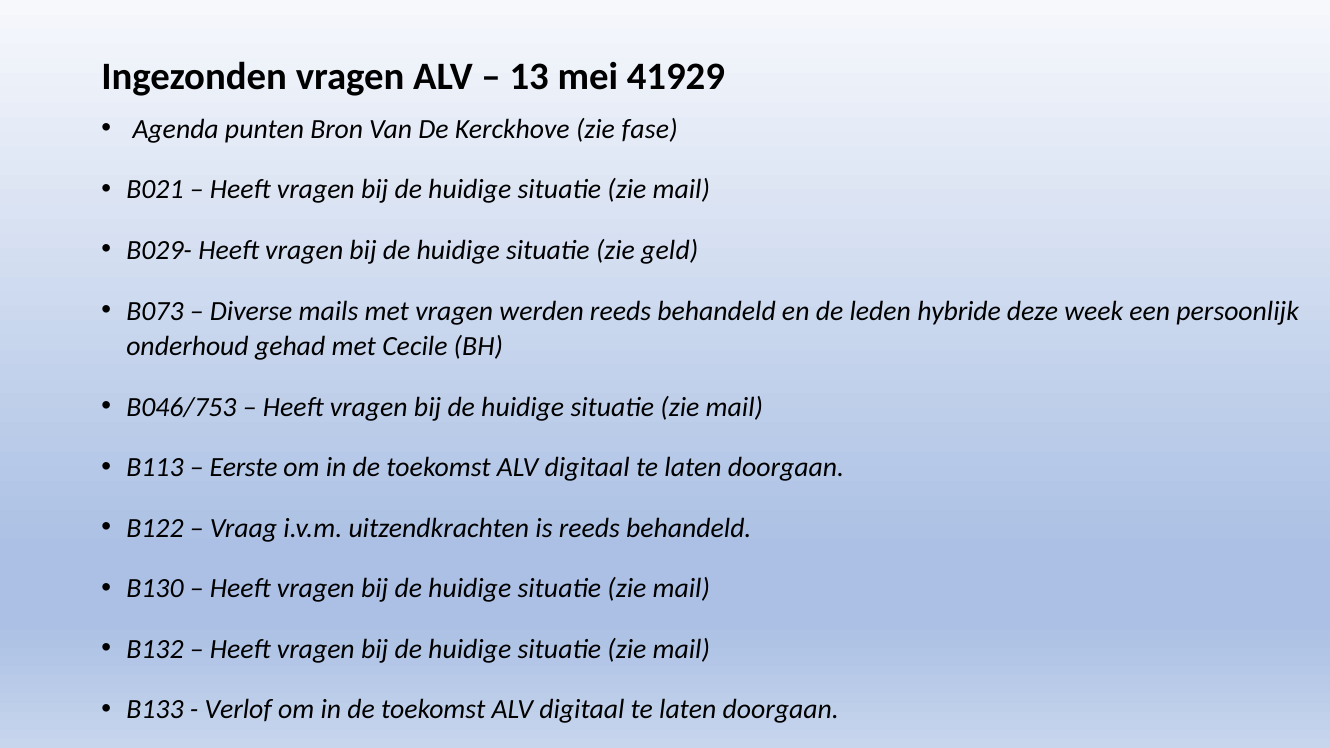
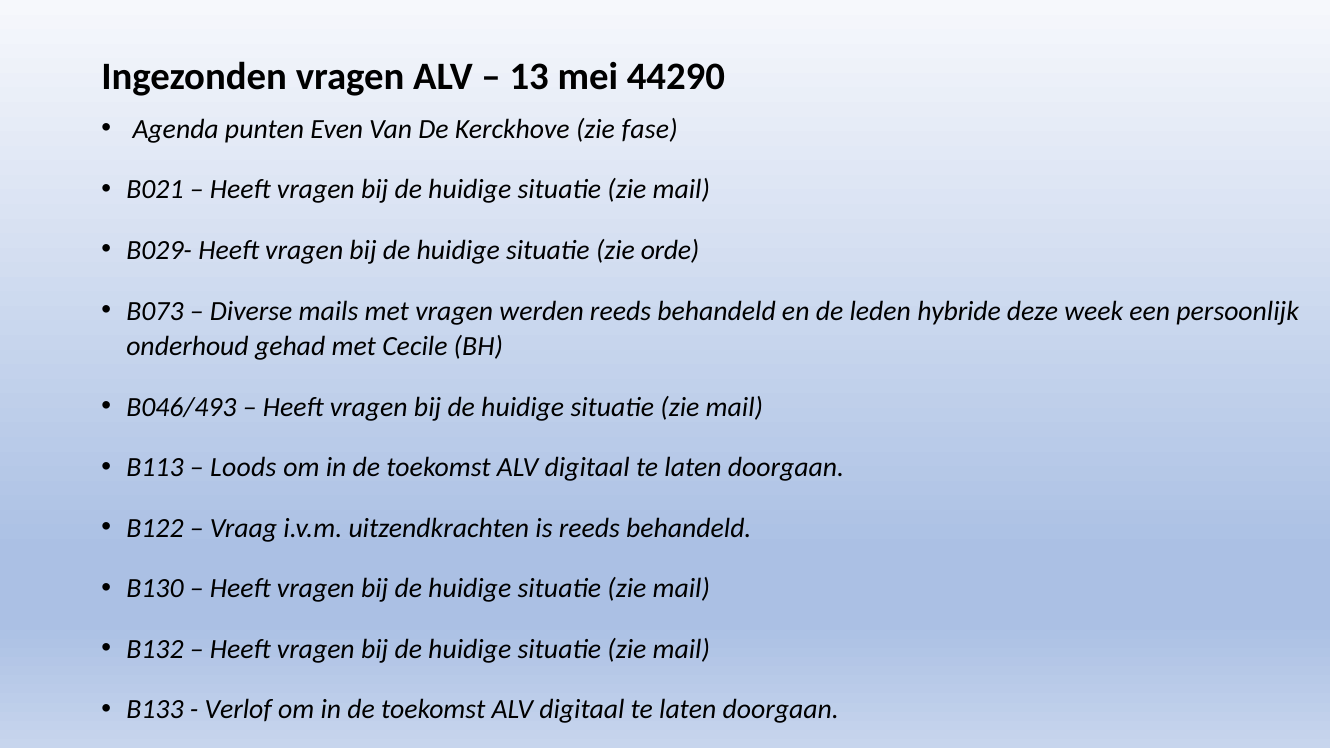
41929: 41929 -> 44290
Bron: Bron -> Even
geld: geld -> orde
B046/753: B046/753 -> B046/493
Eerste: Eerste -> Loods
